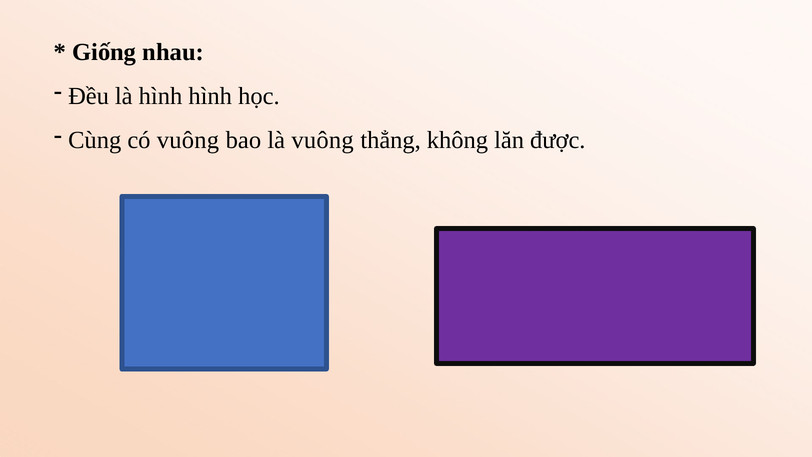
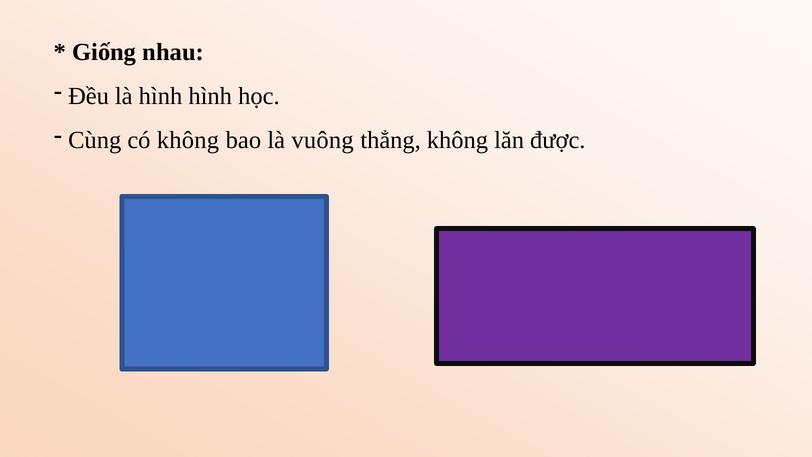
có vuông: vuông -> không
